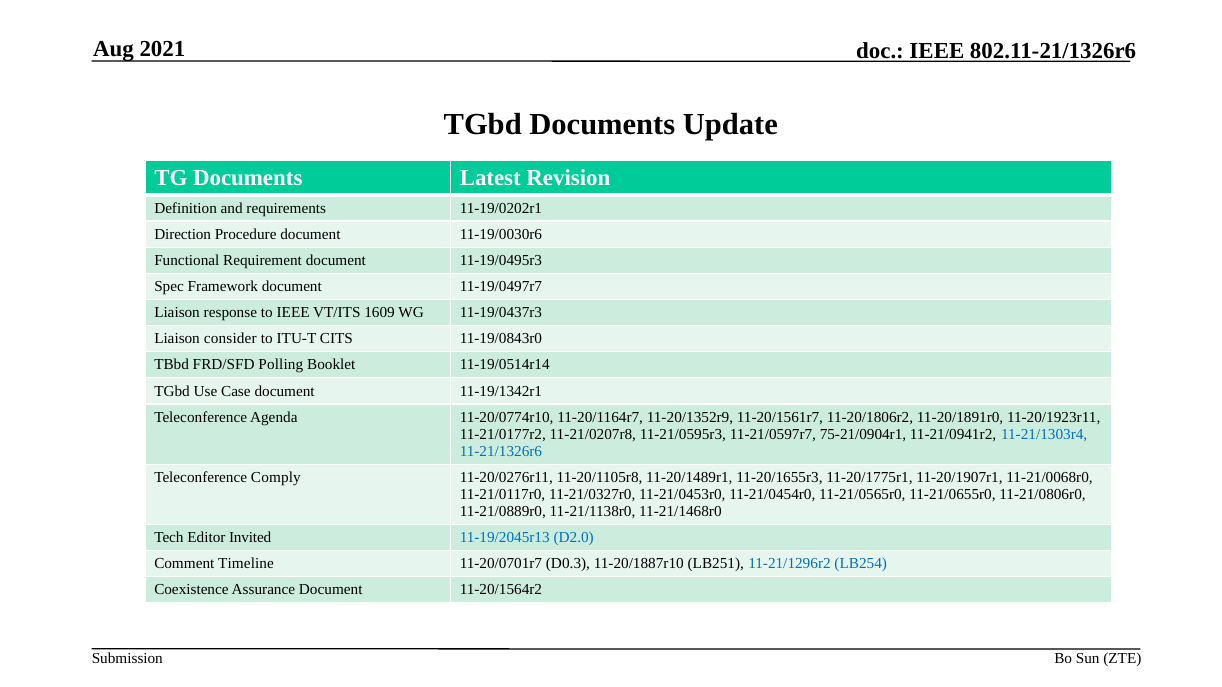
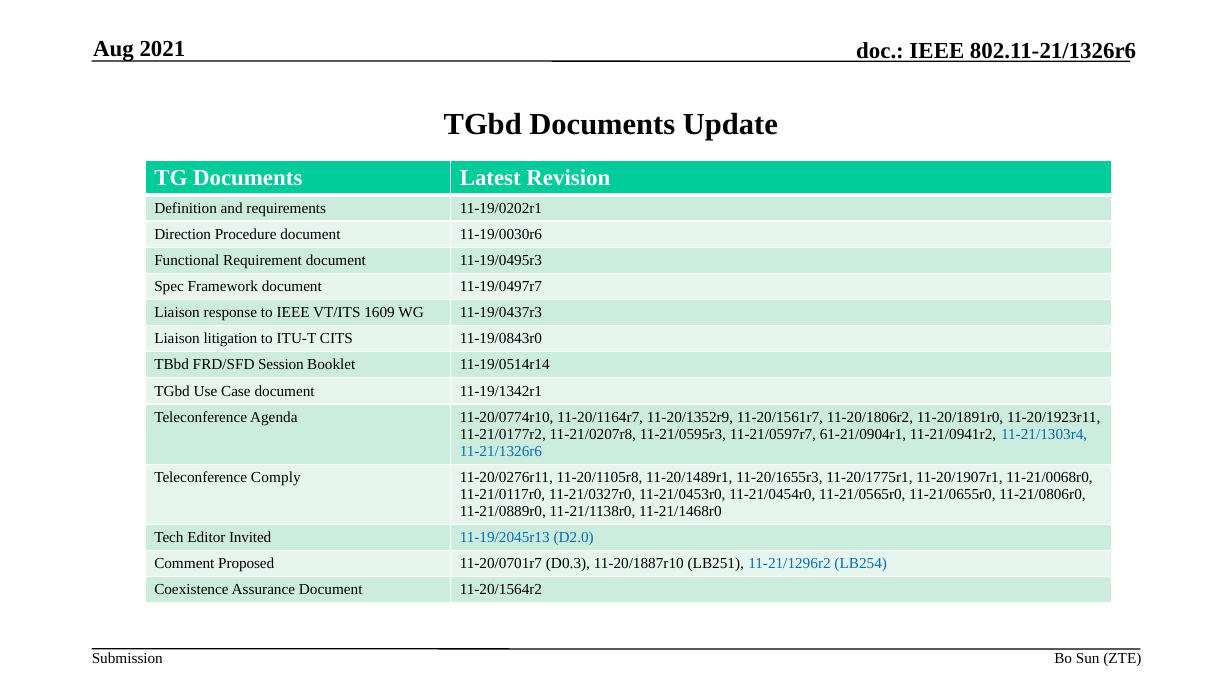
consider: consider -> litigation
Polling: Polling -> Session
75-21/0904r1: 75-21/0904r1 -> 61-21/0904r1
Timeline: Timeline -> Proposed
